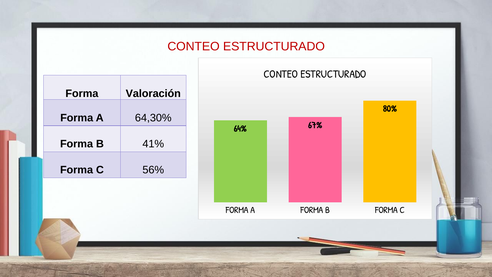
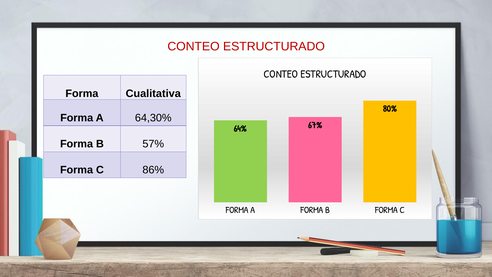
Valoración: Valoración -> Cualitativa
41%: 41% -> 57%
56%: 56% -> 86%
